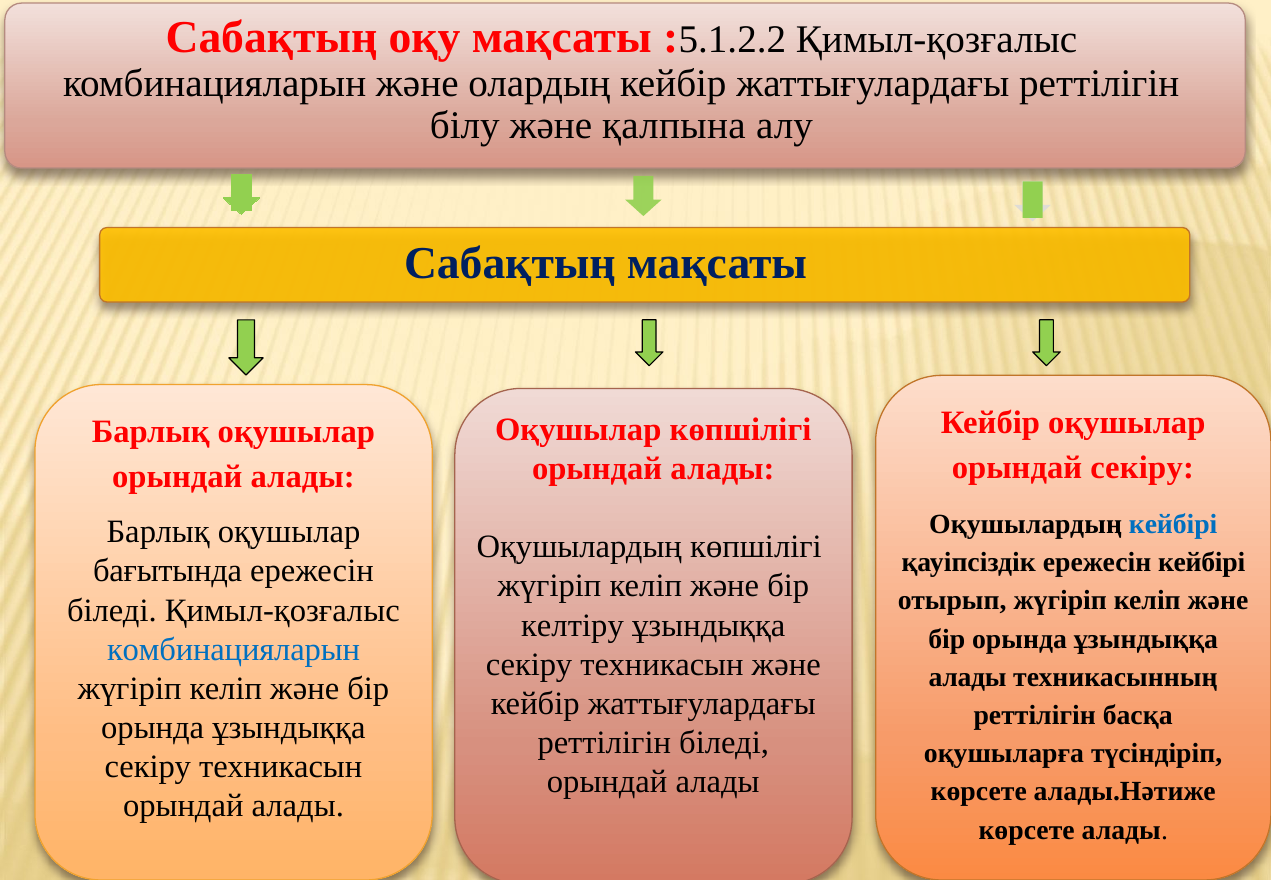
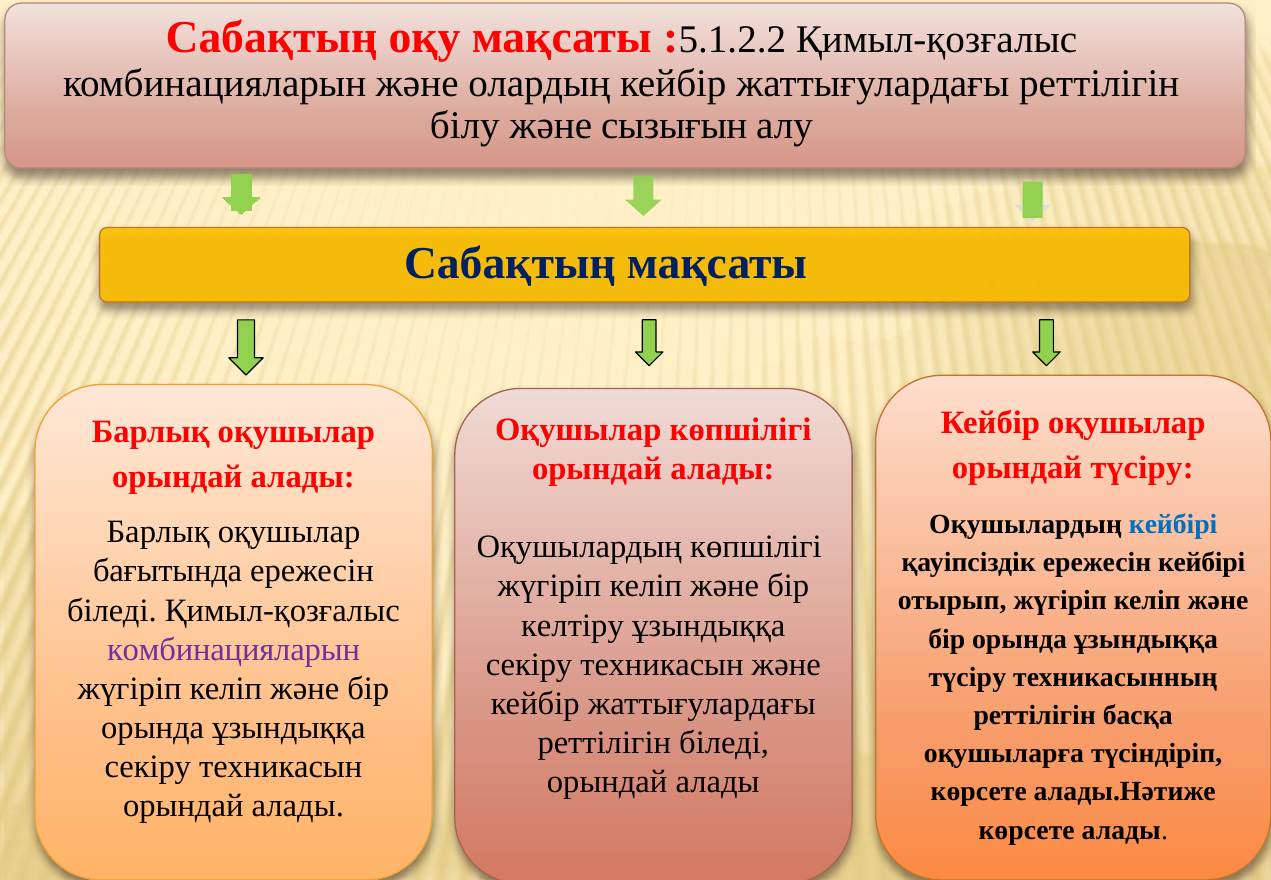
қалпына: қалпына -> сызығын
орындай секіру: секіру -> түсіру
комбинацияларын at (234, 649) colour: blue -> purple
алады at (968, 677): алады -> түсіру
